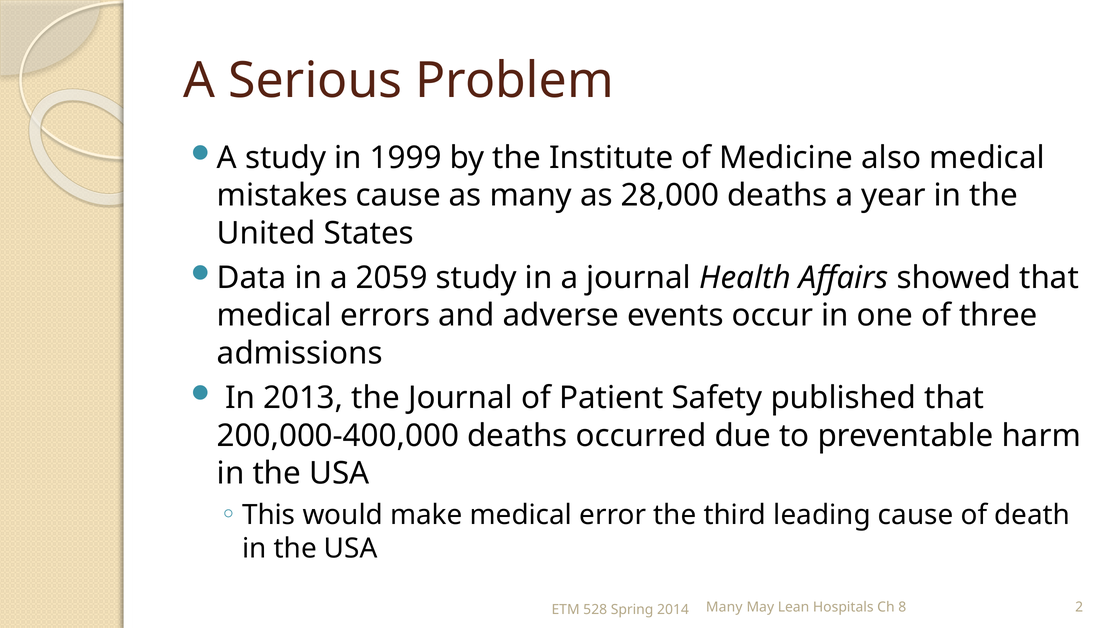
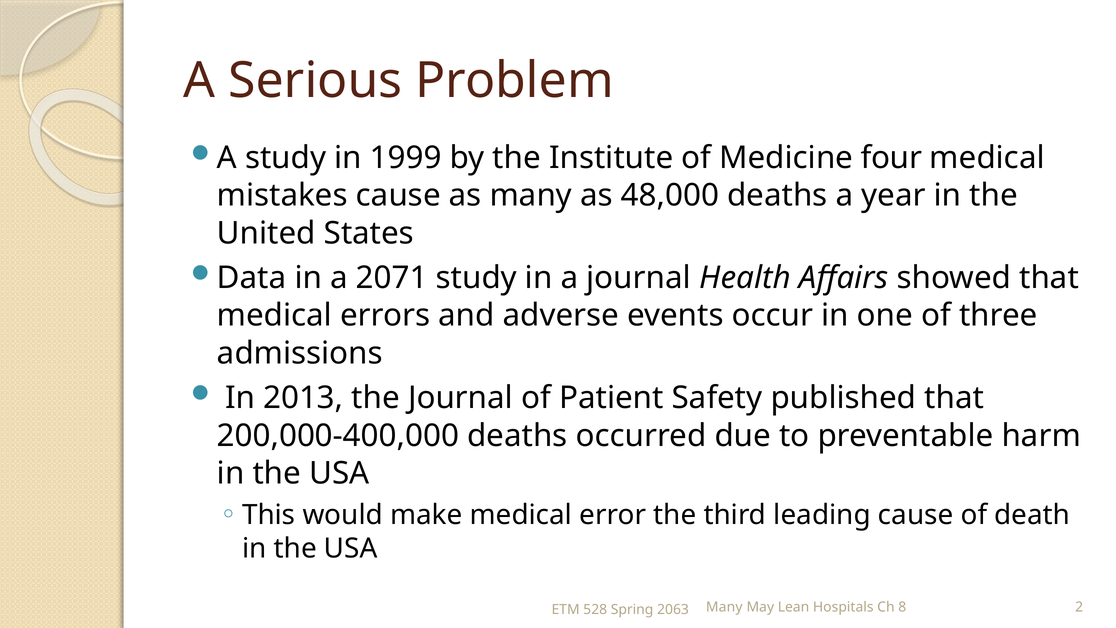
also: also -> four
28,000: 28,000 -> 48,000
2059: 2059 -> 2071
2014: 2014 -> 2063
